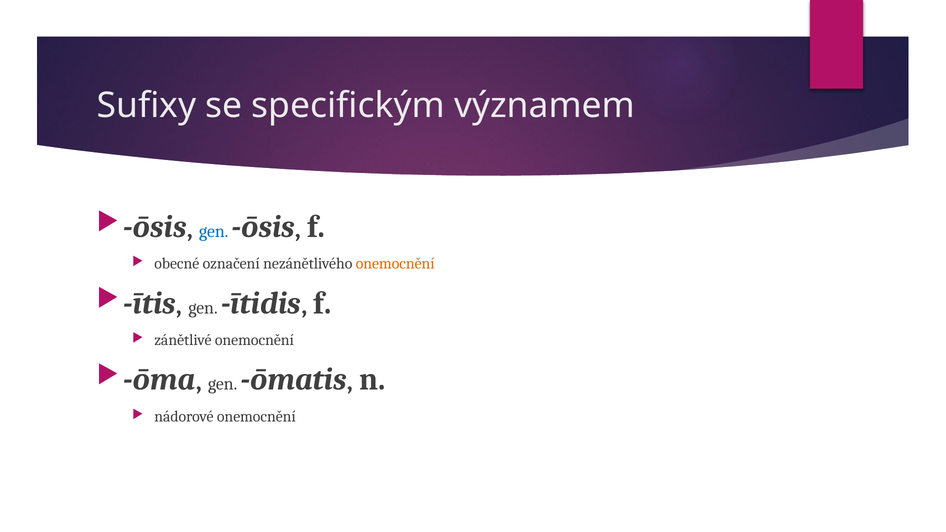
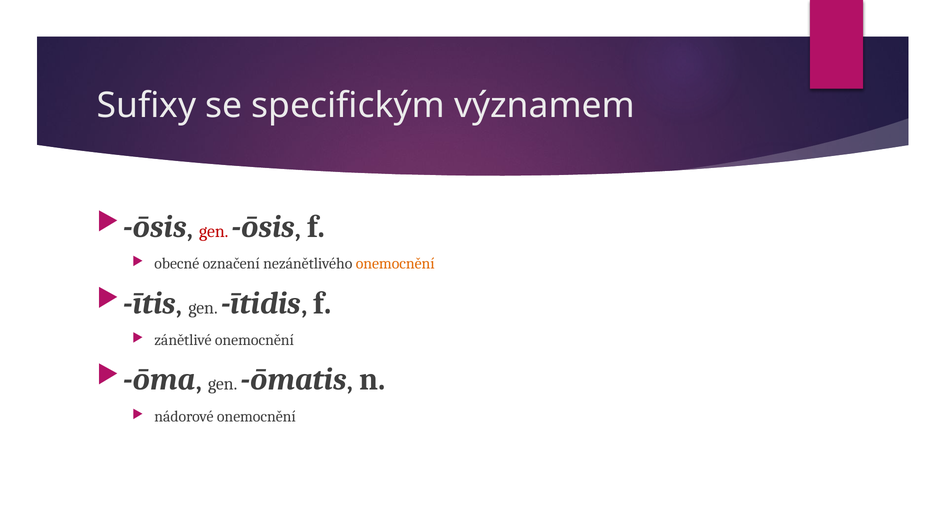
gen at (214, 231) colour: blue -> red
